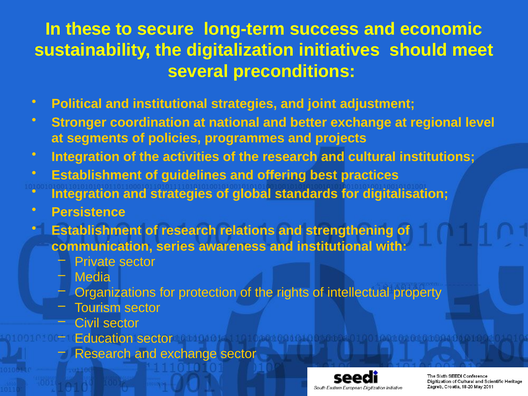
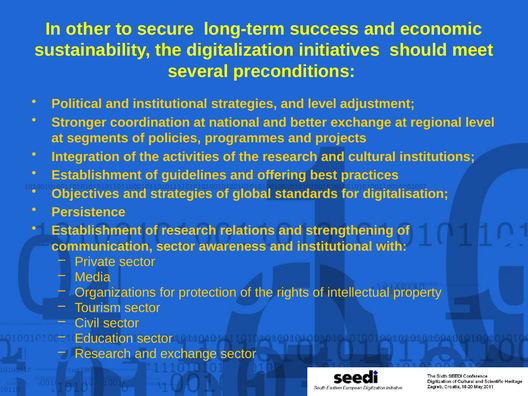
these: these -> other
and joint: joint -> level
Integration at (86, 194): Integration -> Objectives
communication series: series -> sector
